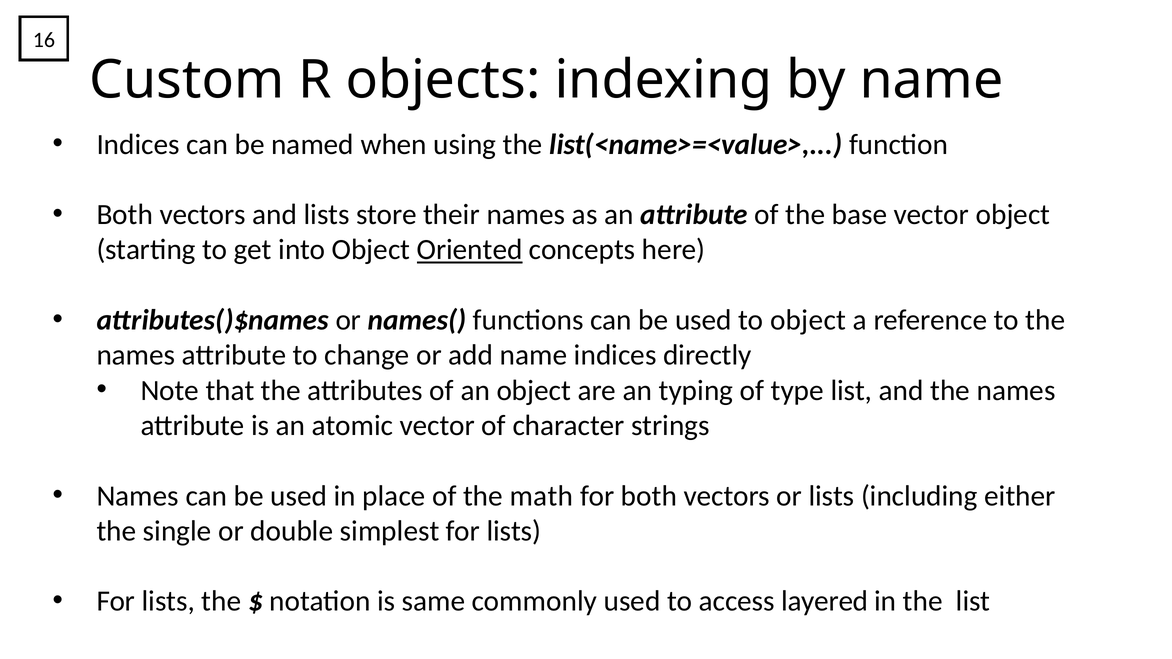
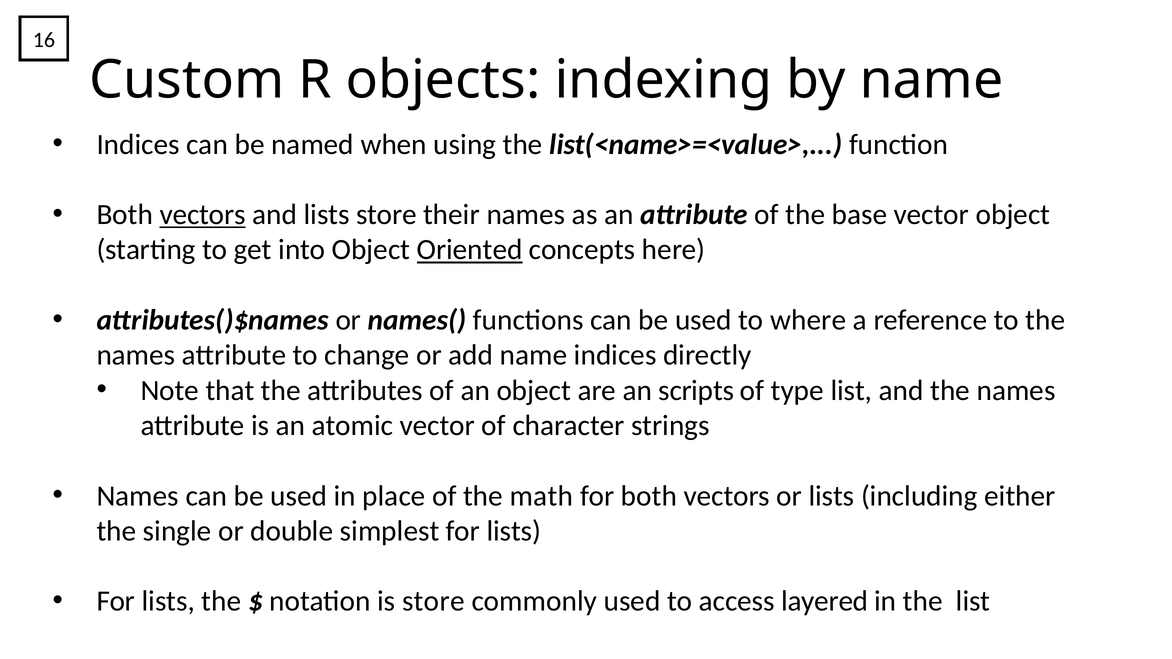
vectors at (203, 215) underline: none -> present
to object: object -> where
typing: typing -> scripts
is same: same -> store
